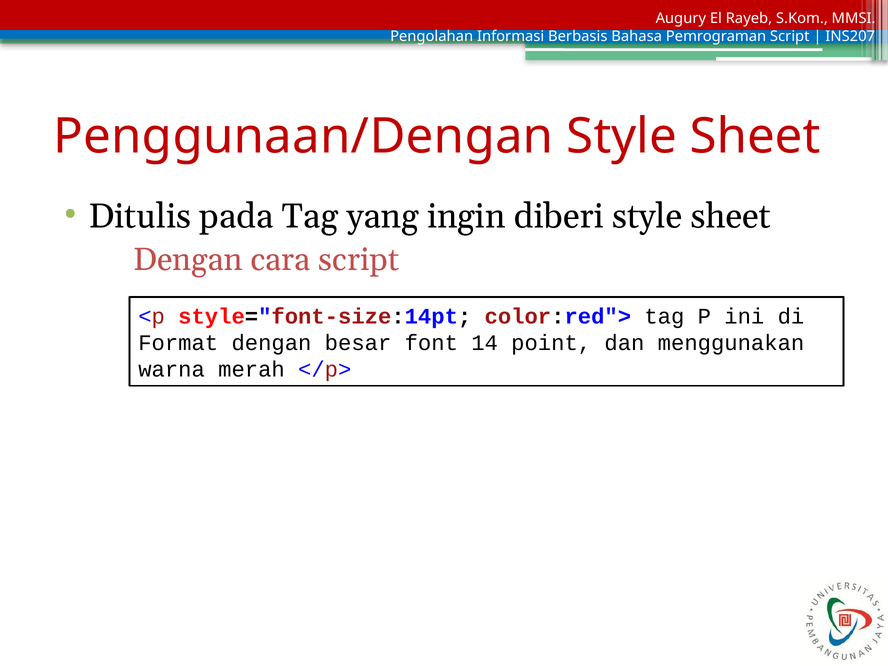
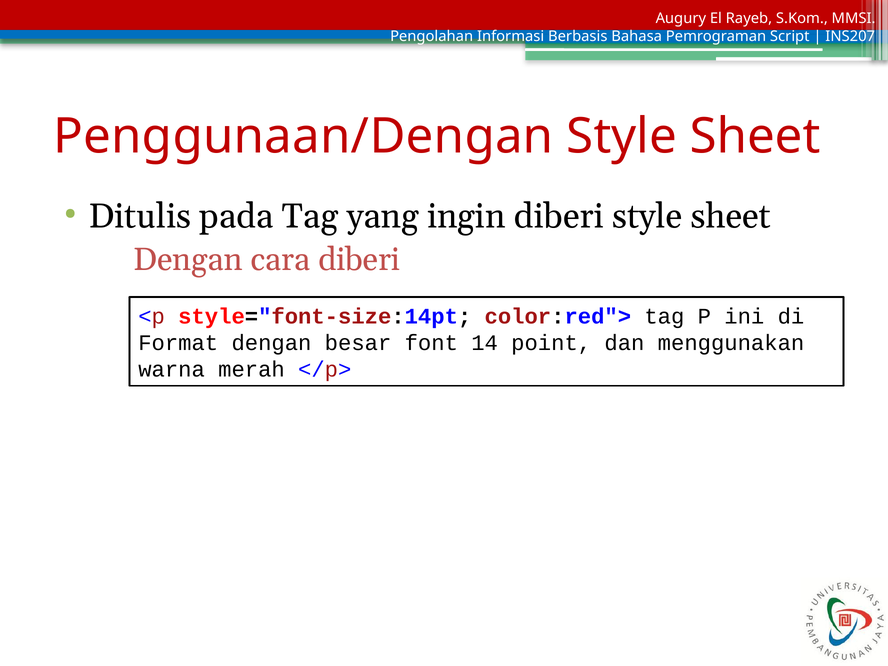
cara script: script -> diberi
